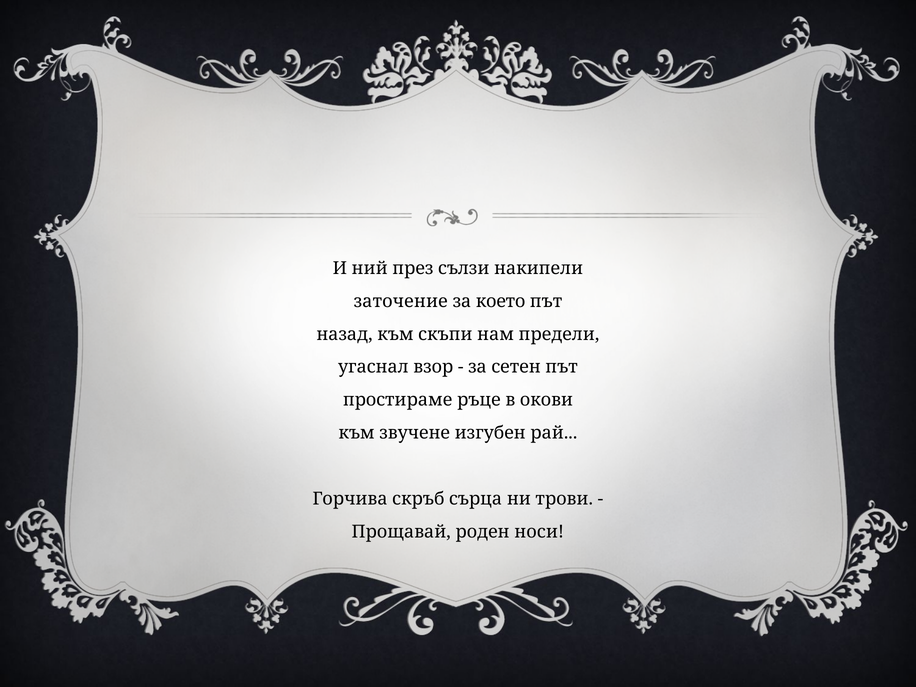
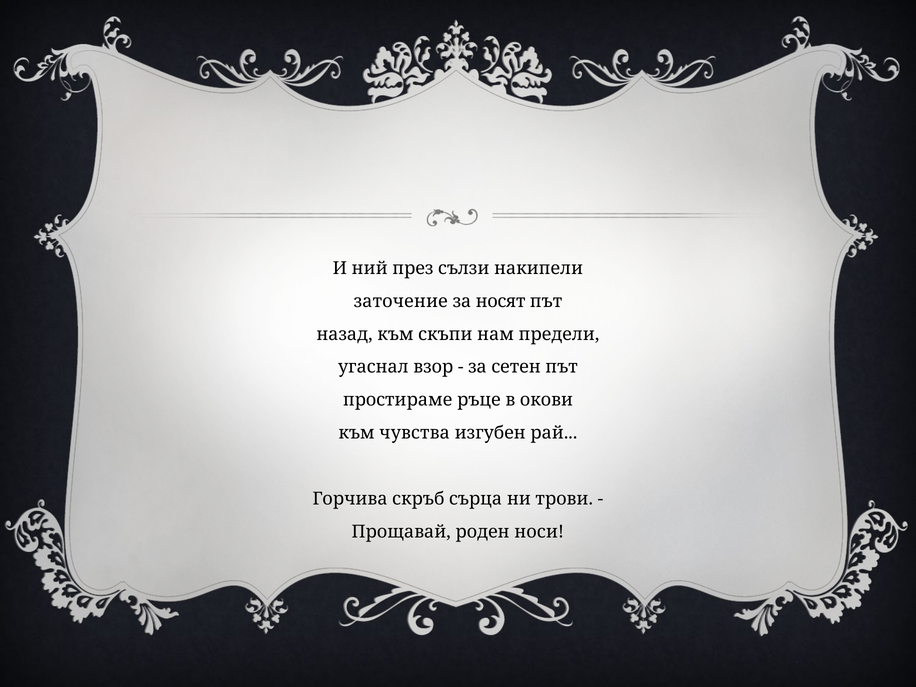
което: което -> носят
звучене: звучене -> чувства
